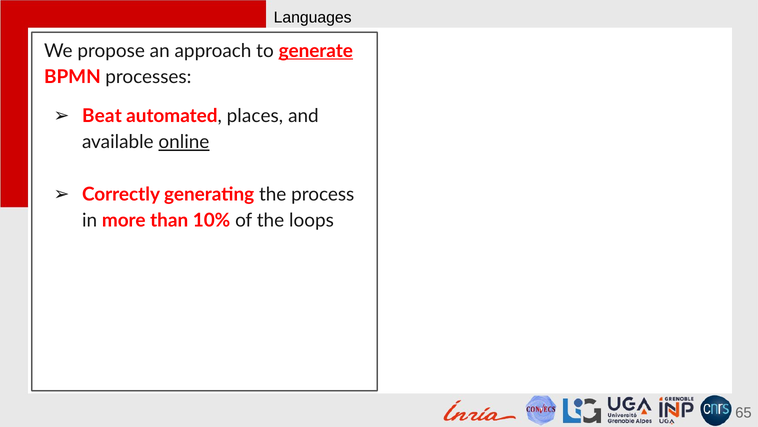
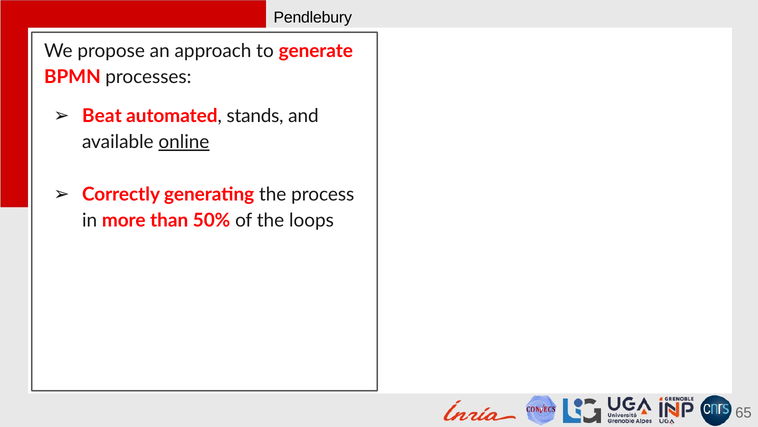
Languages: Languages -> Pendlebury
generate underline: present -> none
places: places -> stands
10%: 10% -> 50%
